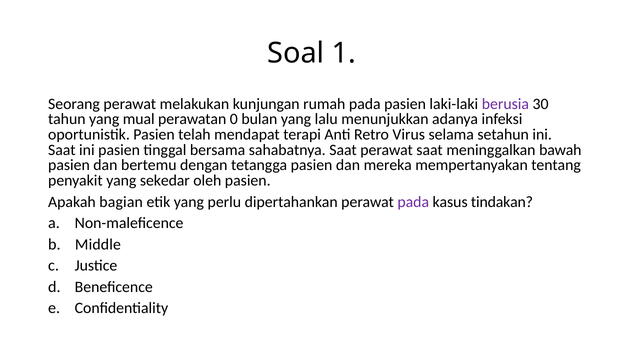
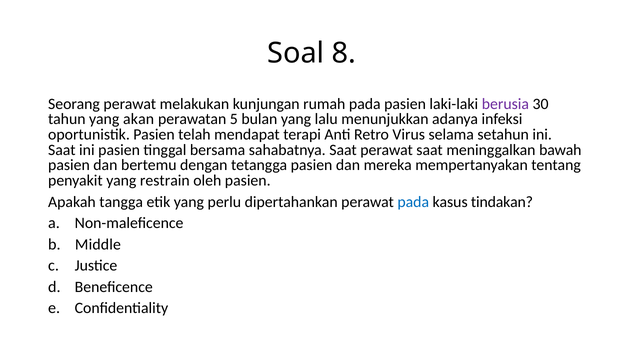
1: 1 -> 8
mual: mual -> akan
0: 0 -> 5
sekedar: sekedar -> restrain
bagian: bagian -> tangga
pada at (413, 202) colour: purple -> blue
